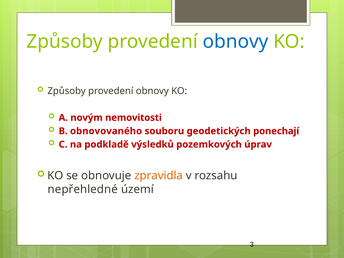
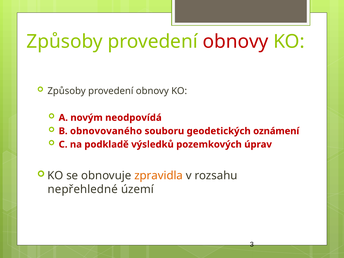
obnovy at (236, 41) colour: blue -> red
nemovitosti: nemovitosti -> neodpovídá
ponechají: ponechají -> oznámení
